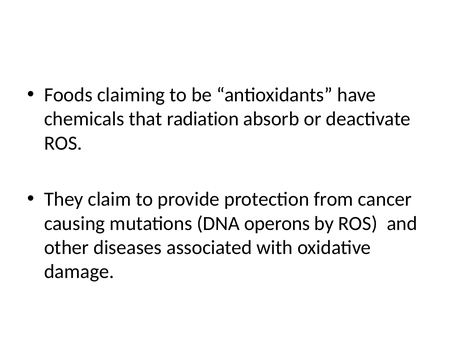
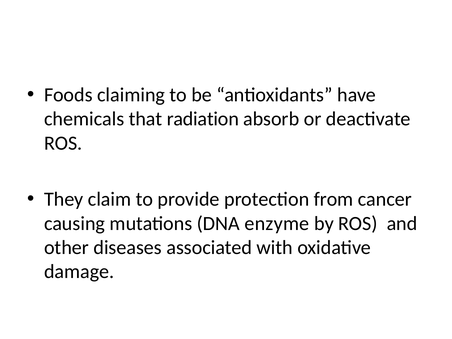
operons: operons -> enzyme
